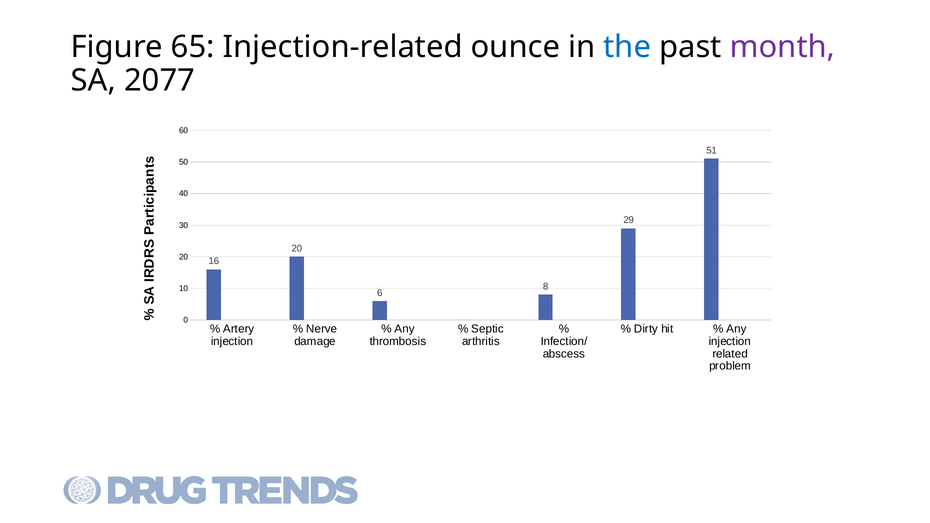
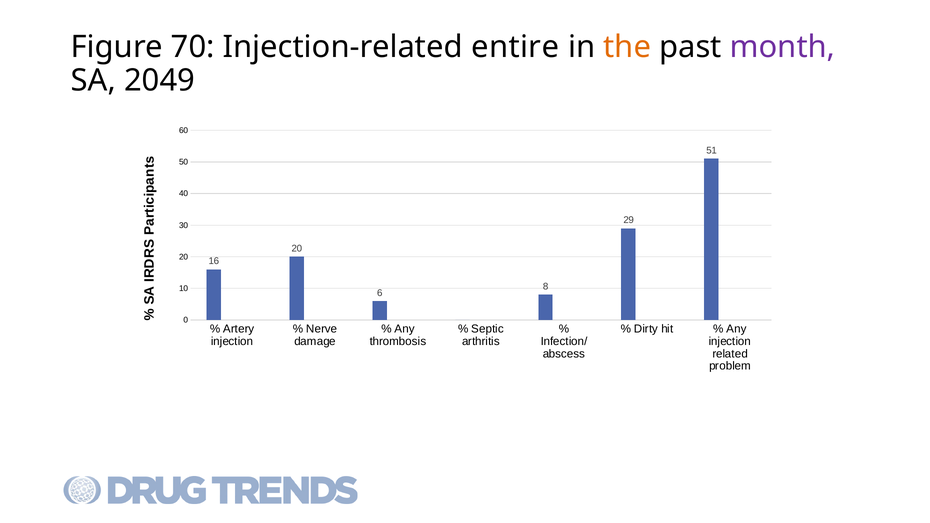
65: 65 -> 70
ounce: ounce -> entire
the colour: blue -> orange
2077: 2077 -> 2049
